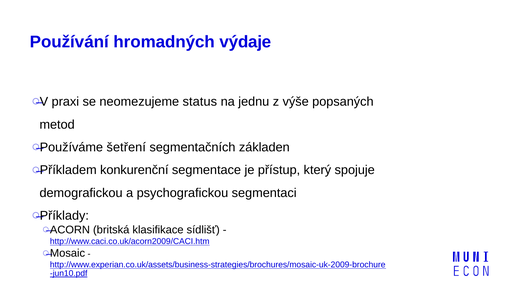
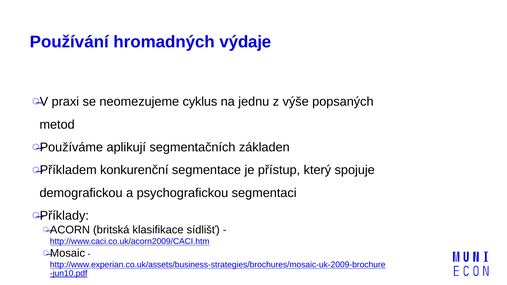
status: status -> cyklus
šetření: šetření -> aplikují
